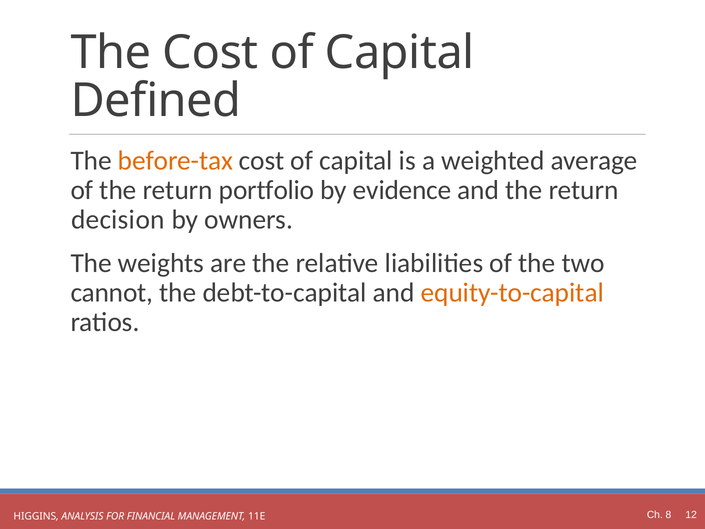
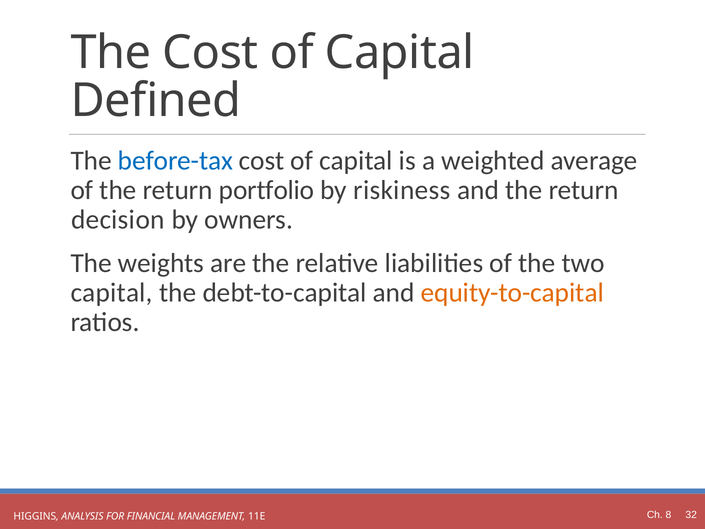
before-tax colour: orange -> blue
evidence: evidence -> riskiness
cannot at (112, 293): cannot -> capital
12: 12 -> 32
